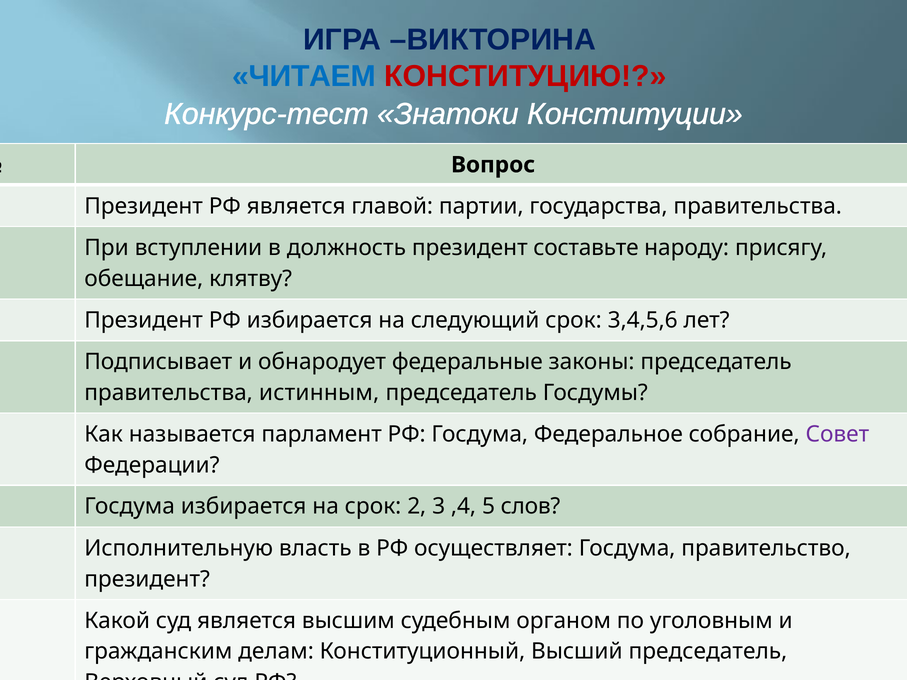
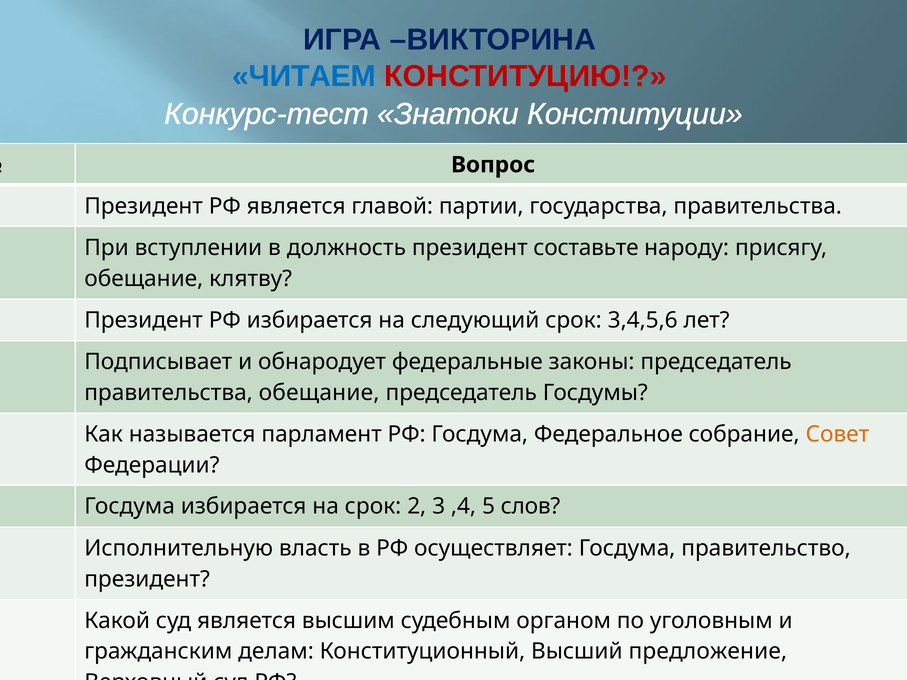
правительства истинным: истинным -> обещание
Совет colour: purple -> orange
Высший председатель: председатель -> предложение
